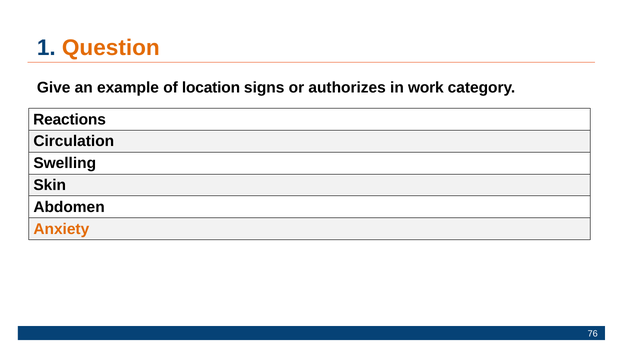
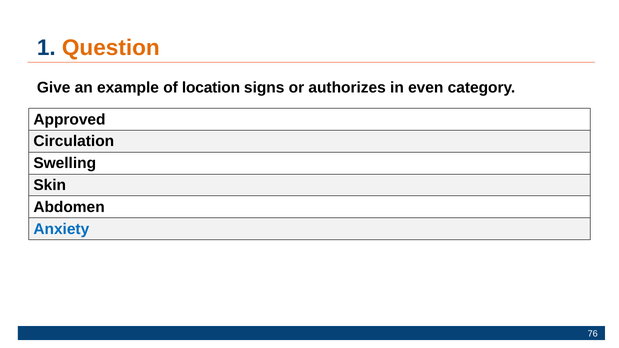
work: work -> even
Reactions: Reactions -> Approved
Anxiety colour: orange -> blue
